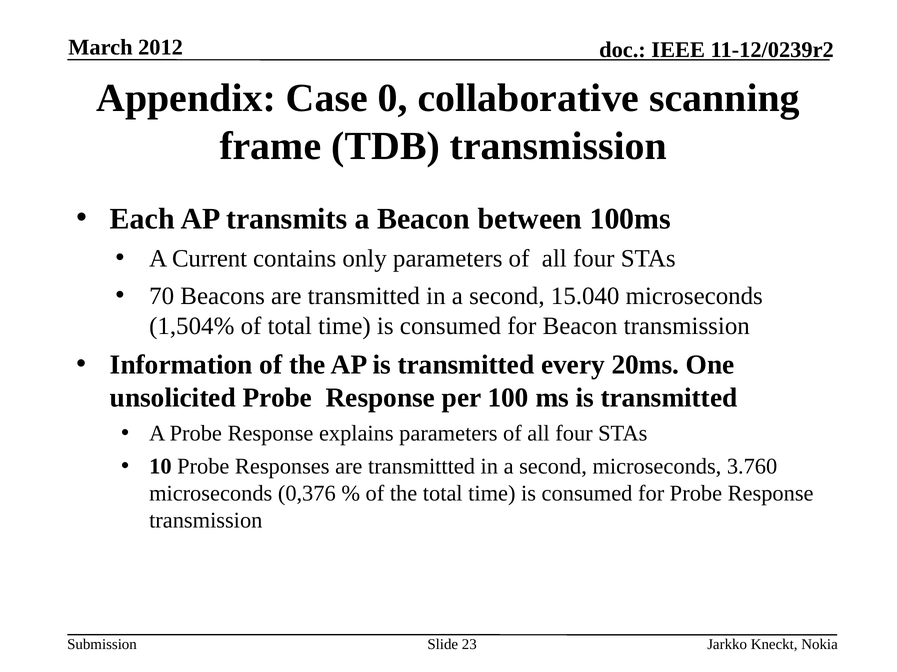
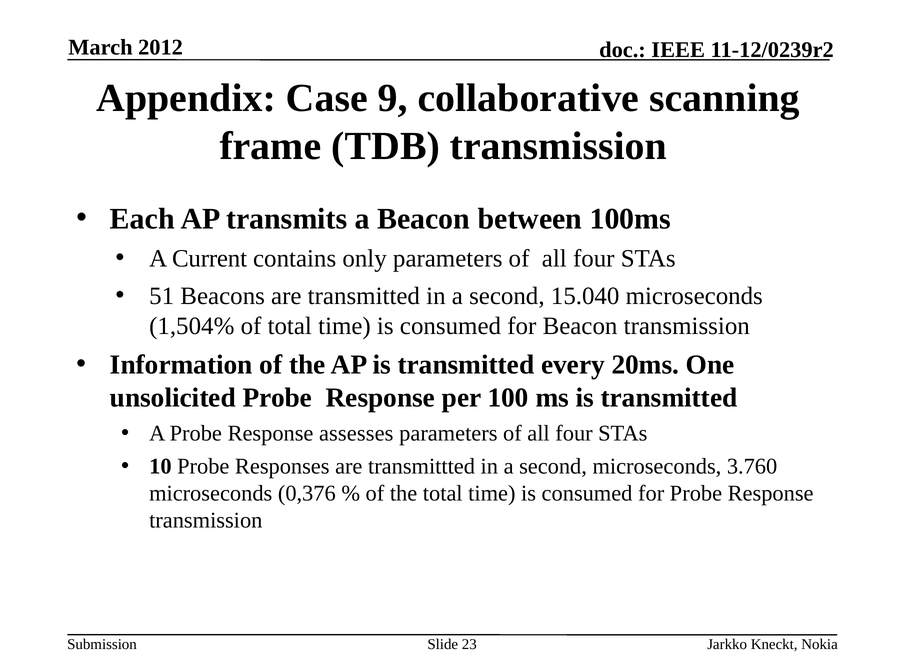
0: 0 -> 9
70: 70 -> 51
explains: explains -> assesses
